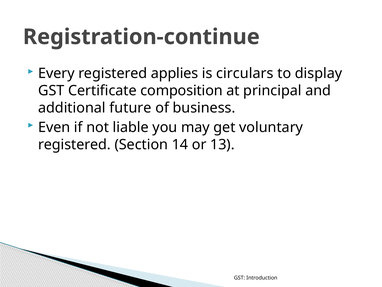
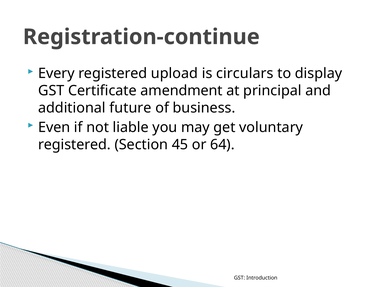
applies: applies -> upload
composition: composition -> amendment
14: 14 -> 45
13: 13 -> 64
